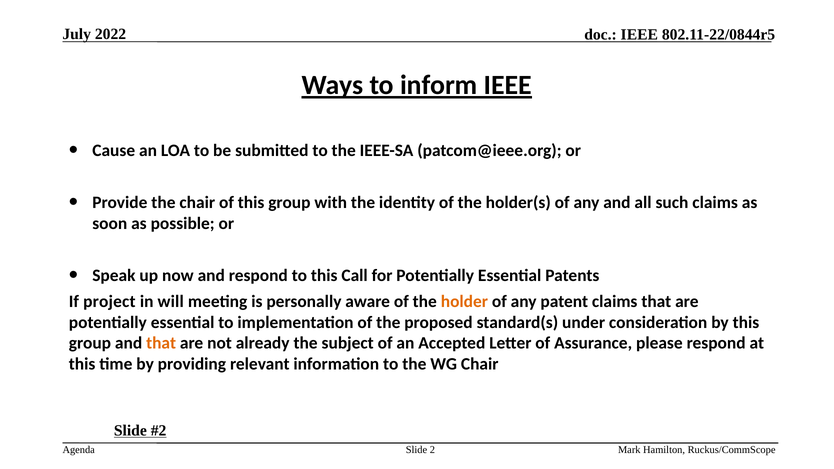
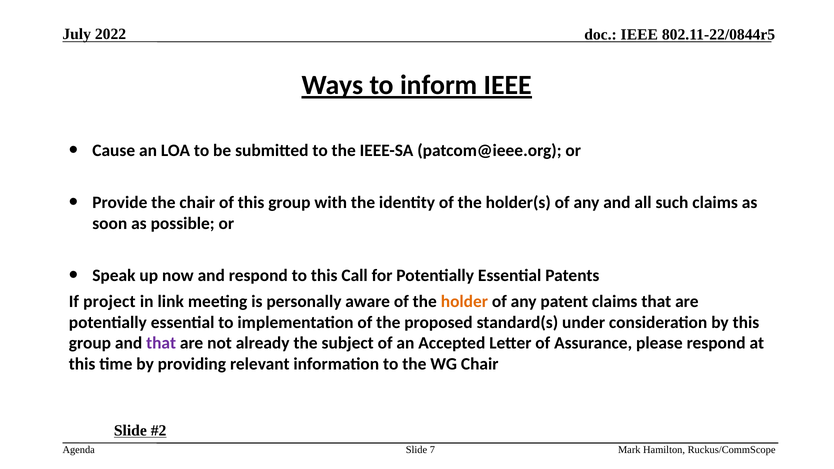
will: will -> link
that at (161, 343) colour: orange -> purple
2: 2 -> 7
